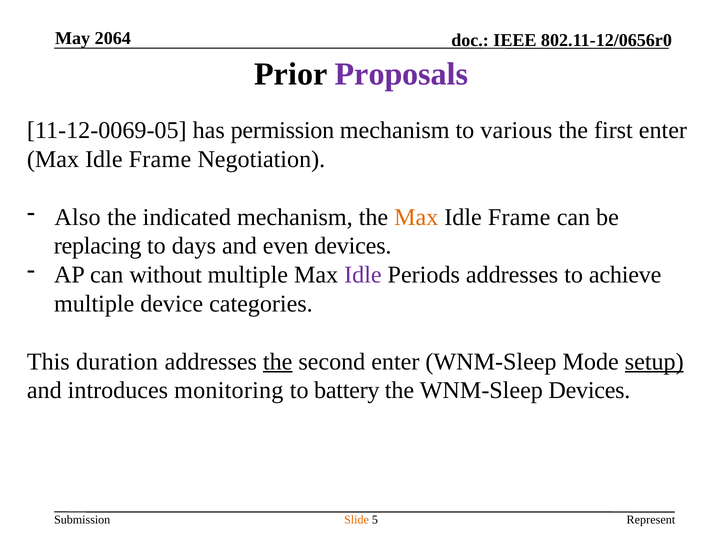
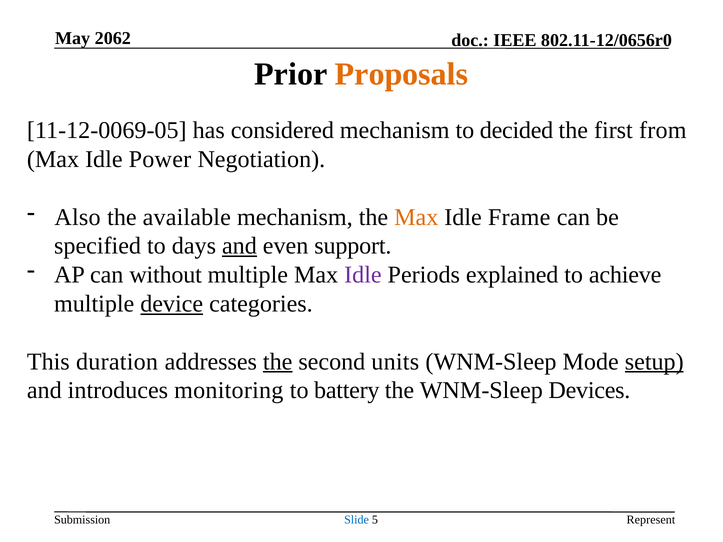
2064: 2064 -> 2062
Proposals colour: purple -> orange
permission: permission -> considered
various: various -> decided
first enter: enter -> from
Frame at (160, 159): Frame -> Power
indicated: indicated -> available
replacing: replacing -> specified
and at (239, 246) underline: none -> present
even devices: devices -> support
Periods addresses: addresses -> explained
device underline: none -> present
second enter: enter -> units
Slide colour: orange -> blue
